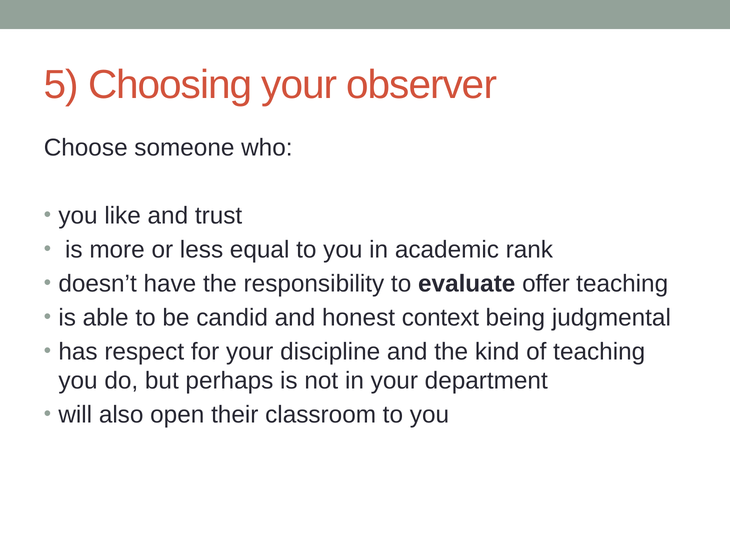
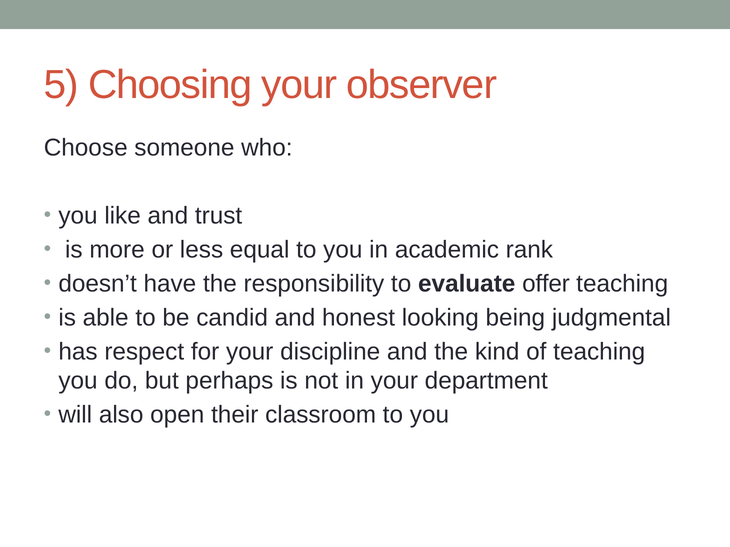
context: context -> looking
